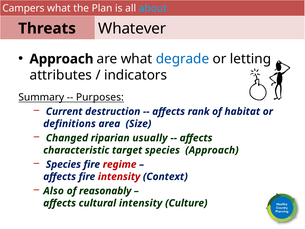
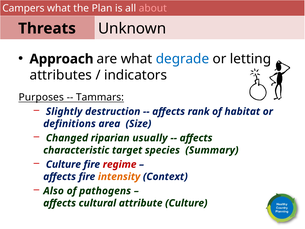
about colour: light blue -> pink
Whatever: Whatever -> Unknown
Summary: Summary -> Purposes
Purposes: Purposes -> Tammars
Current: Current -> Slightly
species Approach: Approach -> Summary
Species at (63, 164): Species -> Culture
intensity at (119, 176) colour: red -> orange
reasonably: reasonably -> pathogens
cultural intensity: intensity -> attribute
